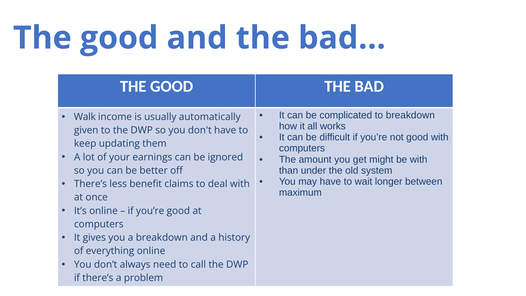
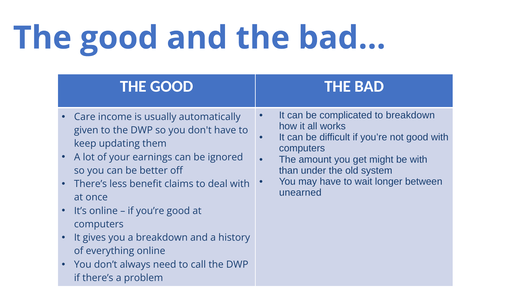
Walk: Walk -> Care
maximum: maximum -> unearned
